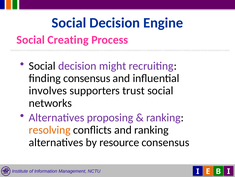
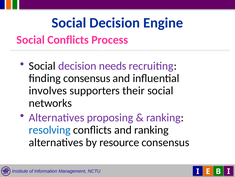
Social Creating: Creating -> Conflicts
might: might -> needs
trust: trust -> their
resolving colour: orange -> blue
